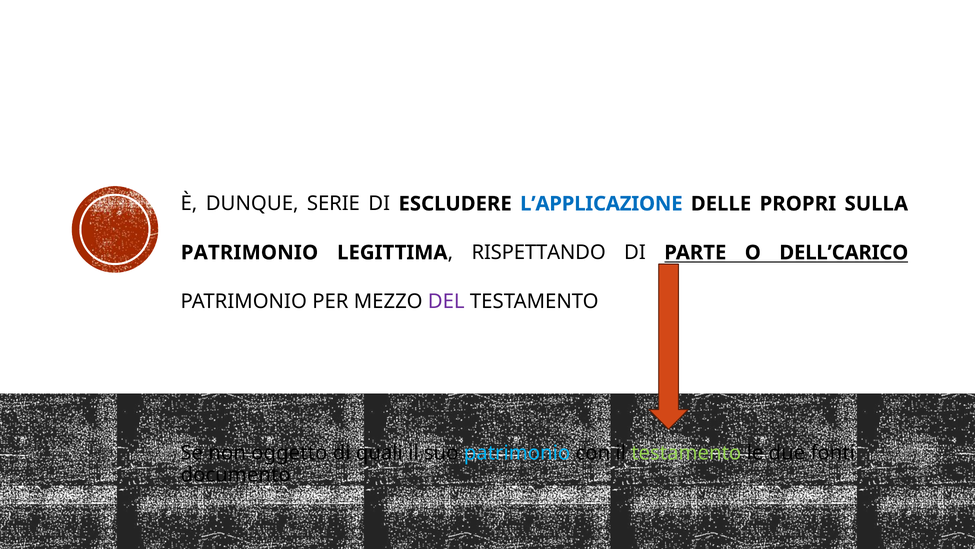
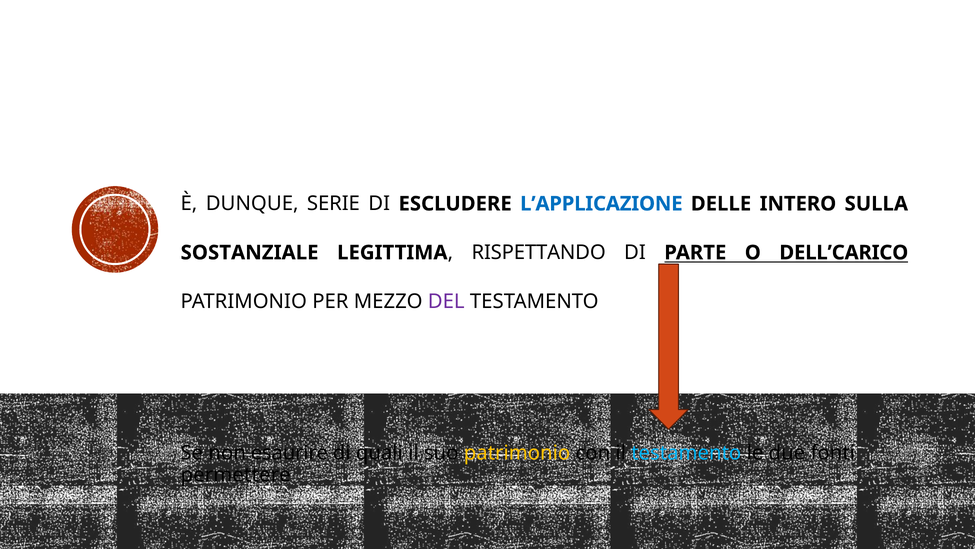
PROPRI: PROPRI -> INTERO
PATRIMONIO at (250, 252): PATRIMONIO -> SOSTANZIALE
oggetto: oggetto -> esaurire
patrimonio at (517, 453) colour: light blue -> yellow
testamento at (686, 453) colour: light green -> light blue
documento: documento -> permettere
